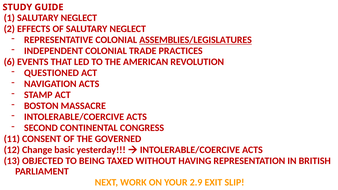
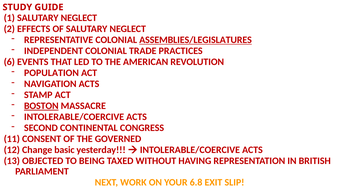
QUESTIONED: QUESTIONED -> POPULATION
BOSTON underline: none -> present
2.9: 2.9 -> 6.8
